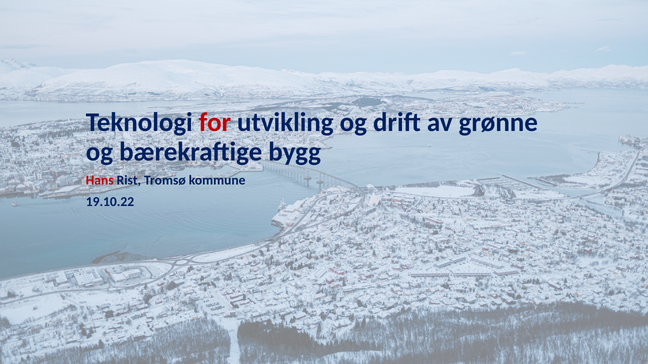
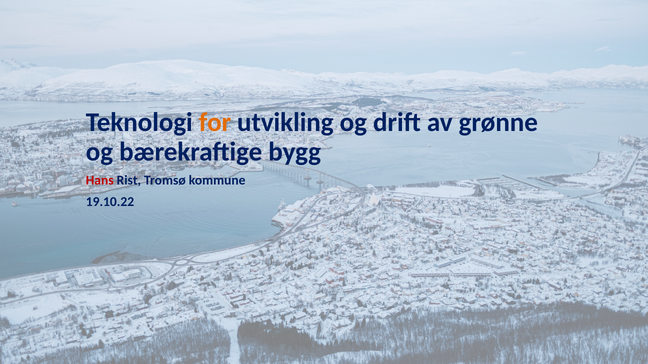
for colour: red -> orange
